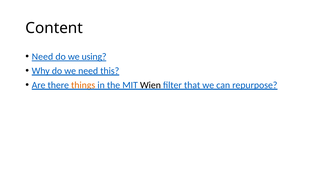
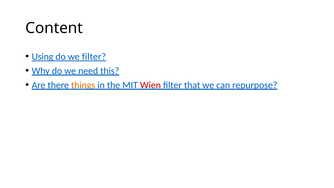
Need at (42, 57): Need -> Using
we using: using -> filter
Wien colour: black -> red
